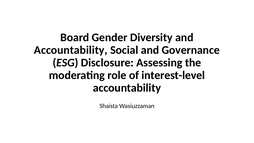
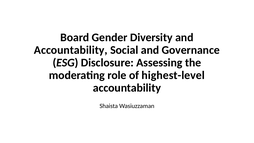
interest-level: interest-level -> highest-level
